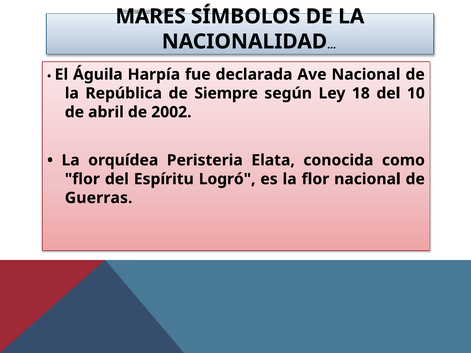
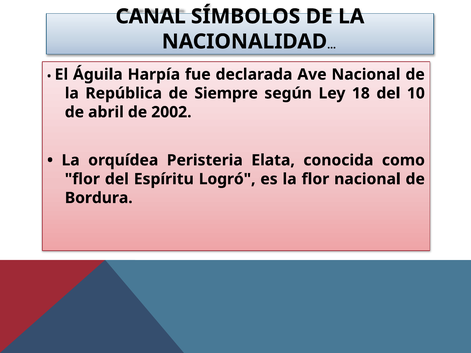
MARES: MARES -> CANAL
Guerras: Guerras -> Bordura
